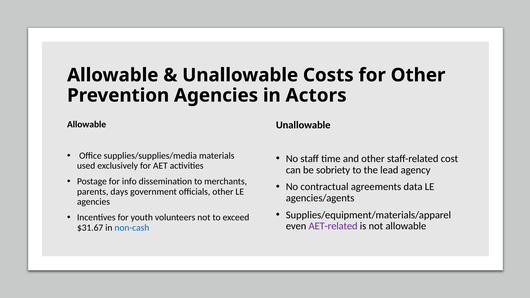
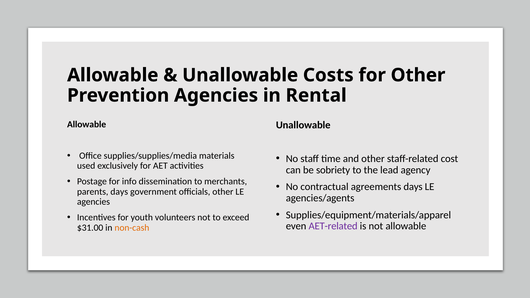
Actors: Actors -> Rental
agreements data: data -> days
$31.67: $31.67 -> $31.00
non-cash colour: blue -> orange
